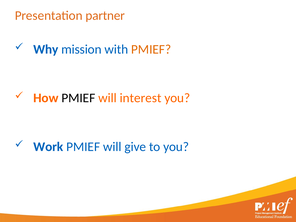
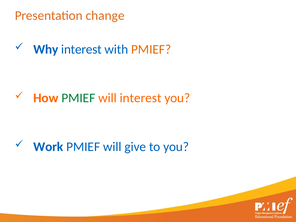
partner: partner -> change
Why mission: mission -> interest
PMIEF at (78, 98) colour: black -> green
